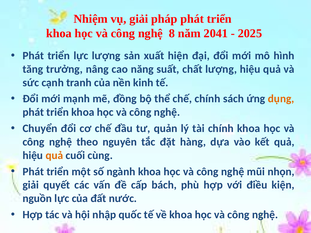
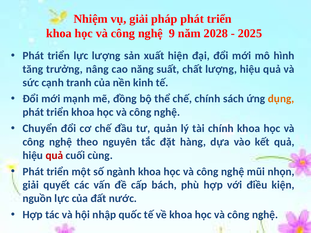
8: 8 -> 9
2041: 2041 -> 2028
quả at (54, 156) colour: orange -> red
